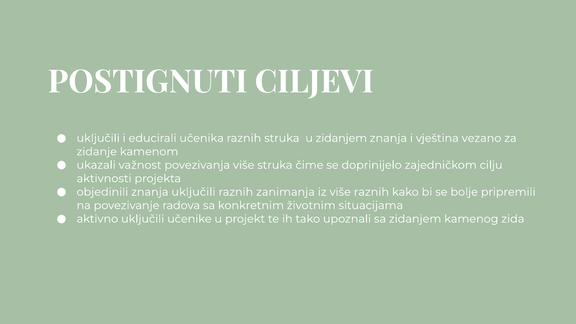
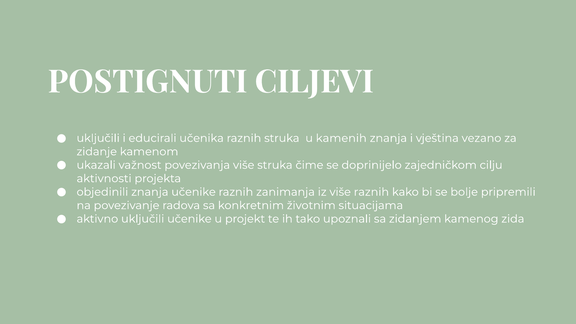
u zidanjem: zidanjem -> kamenih
znanja uključili: uključili -> učenike
